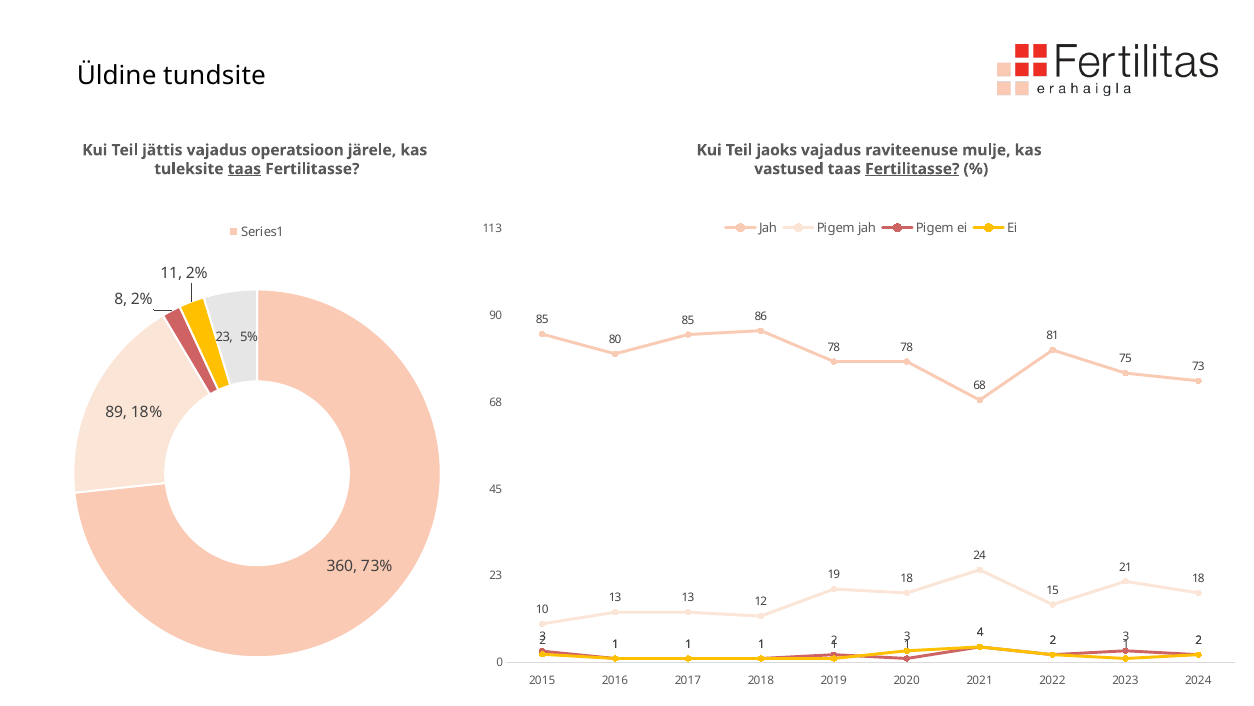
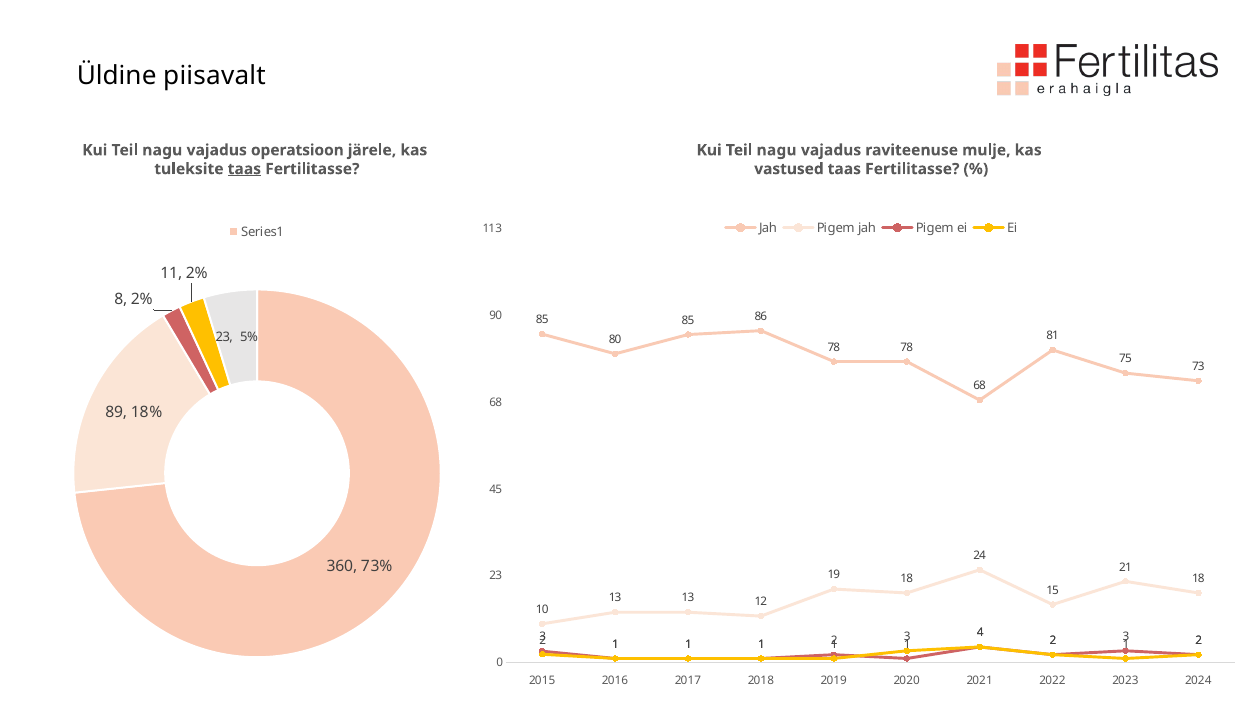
tundsite: tundsite -> piisavalt
jättis at (162, 150): jättis -> nagu
jaoks at (777, 150): jaoks -> nagu
Fertilitasse at (912, 169) underline: present -> none
